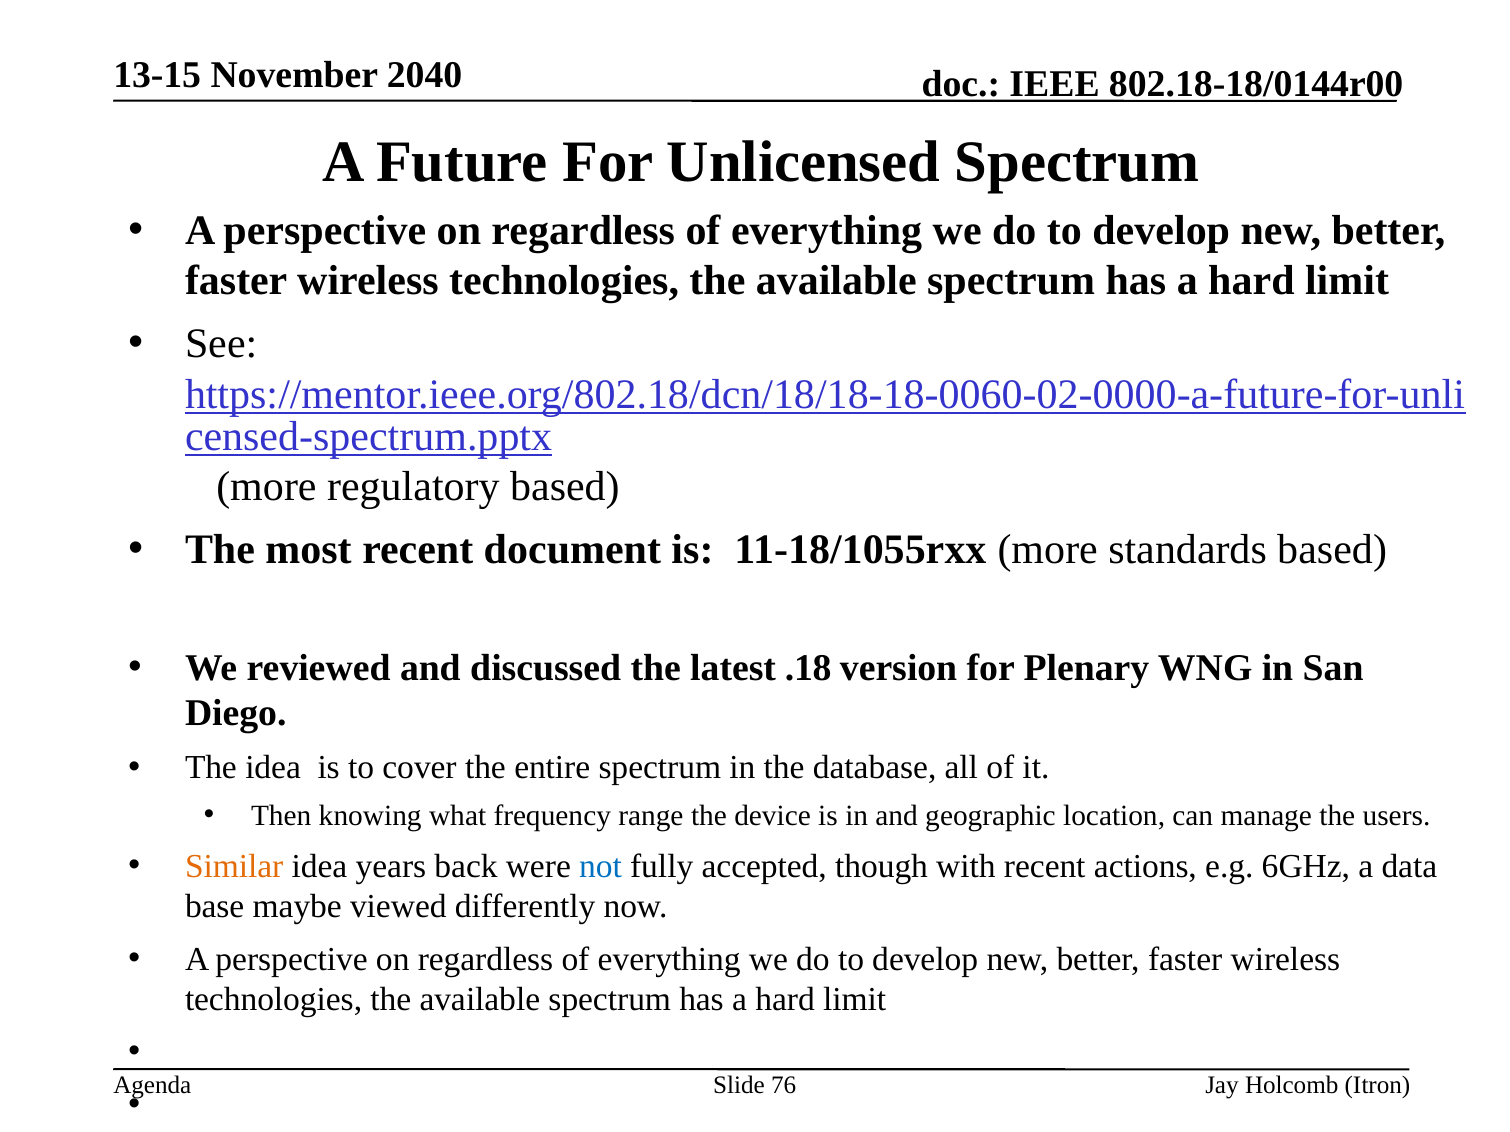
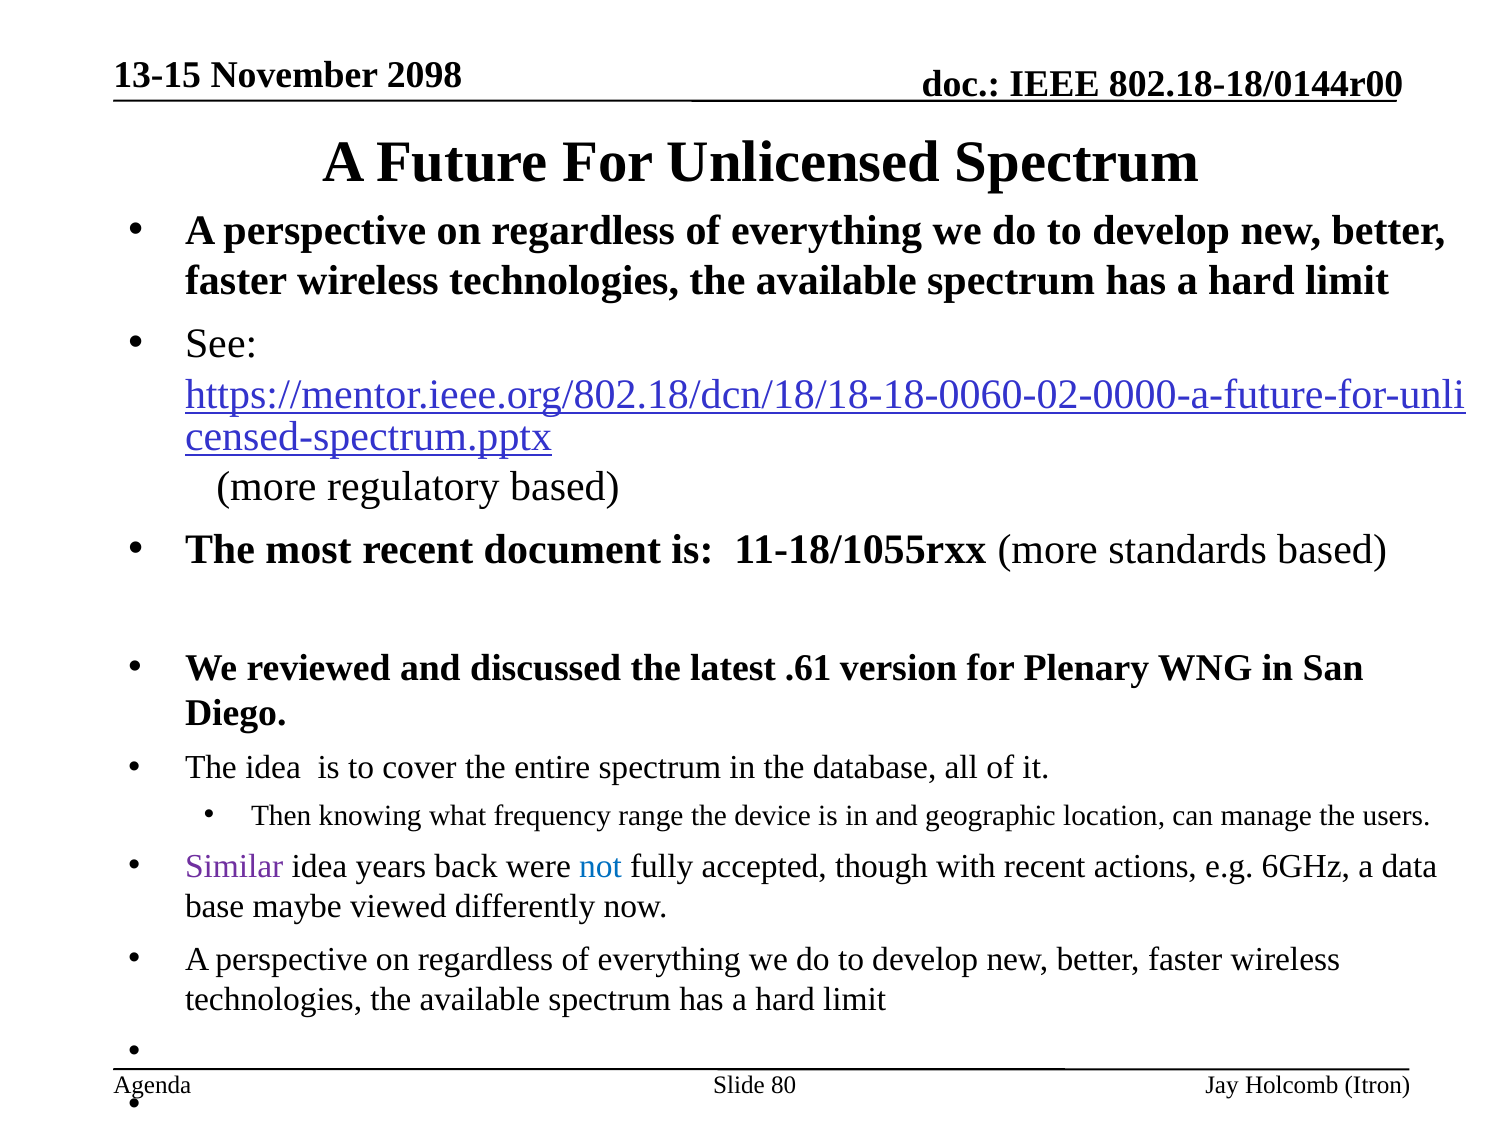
2040: 2040 -> 2098
.18: .18 -> .61
Similar colour: orange -> purple
76: 76 -> 80
